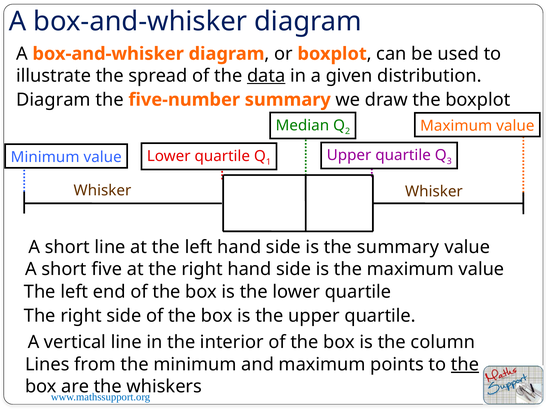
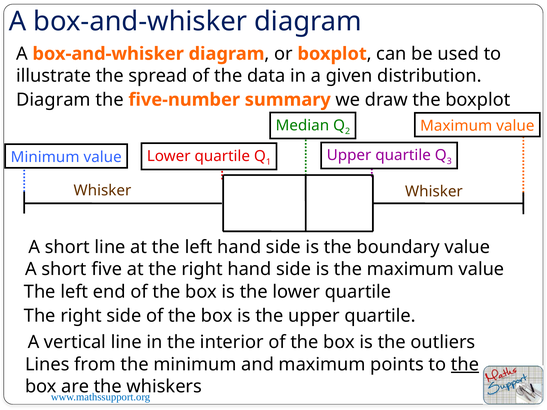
data underline: present -> none
the summary: summary -> boundary
column: column -> outliers
